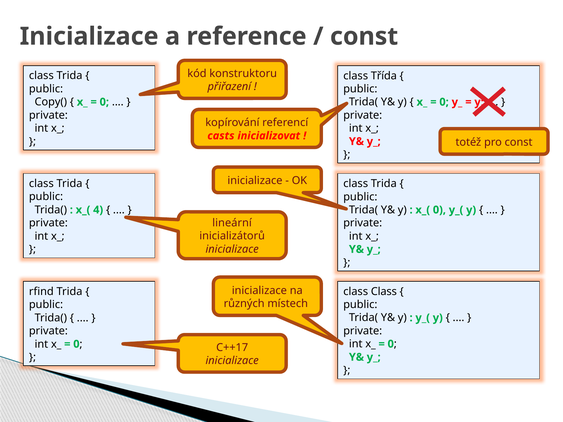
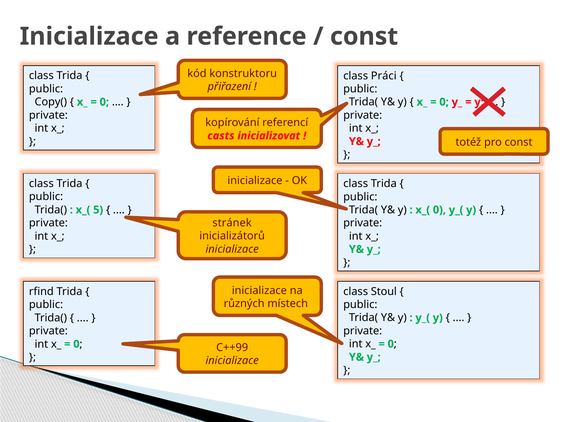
Třída: Třída -> Práci
4: 4 -> 5
lineární: lineární -> stránek
class Class: Class -> Stoul
C++17: C++17 -> C++99
